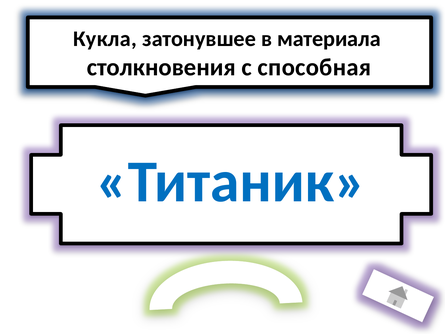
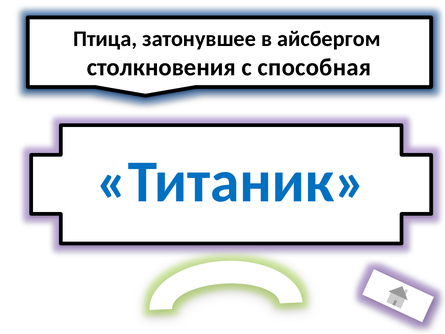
Кукла: Кукла -> Птица
материала: материала -> айсбергом
